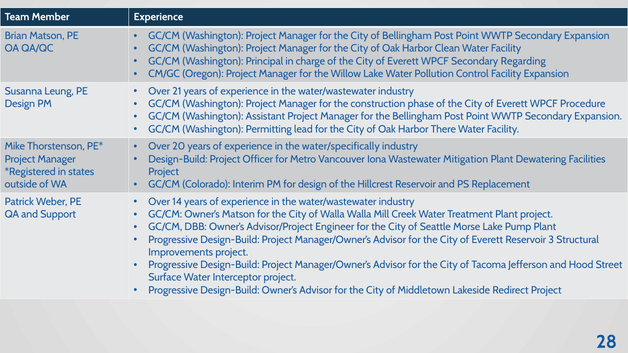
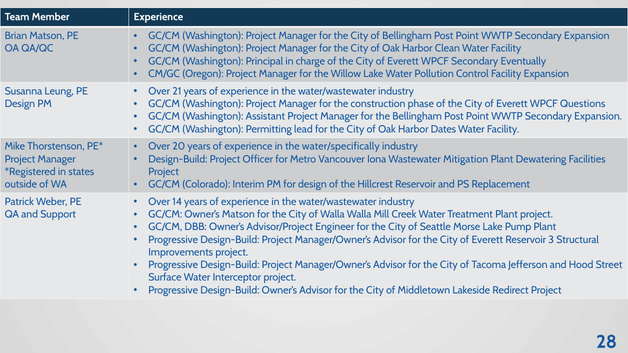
Regarding: Regarding -> Eventually
Procedure: Procedure -> Questions
There: There -> Dates
